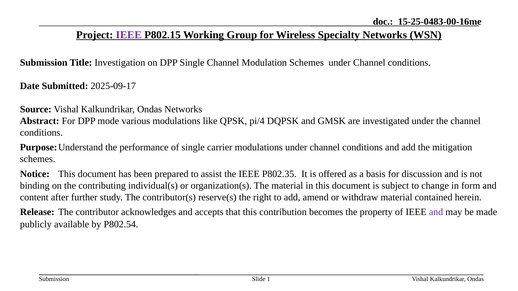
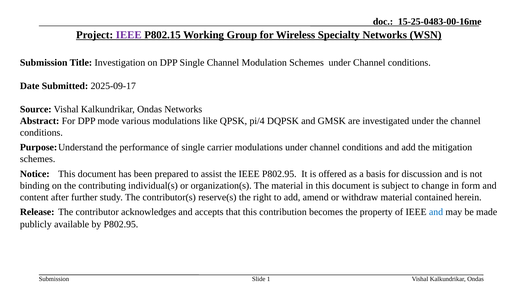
IEEE P802.35: P802.35 -> P802.95
and at (436, 212) colour: purple -> blue
by P802.54: P802.54 -> P802.95
